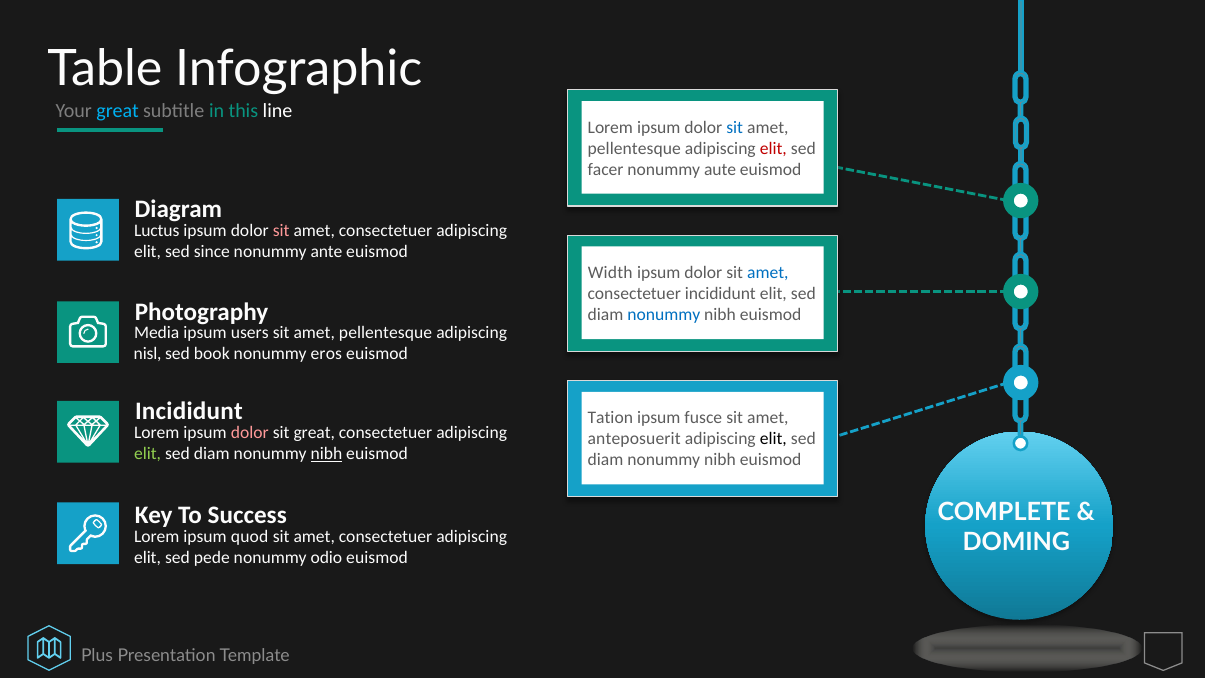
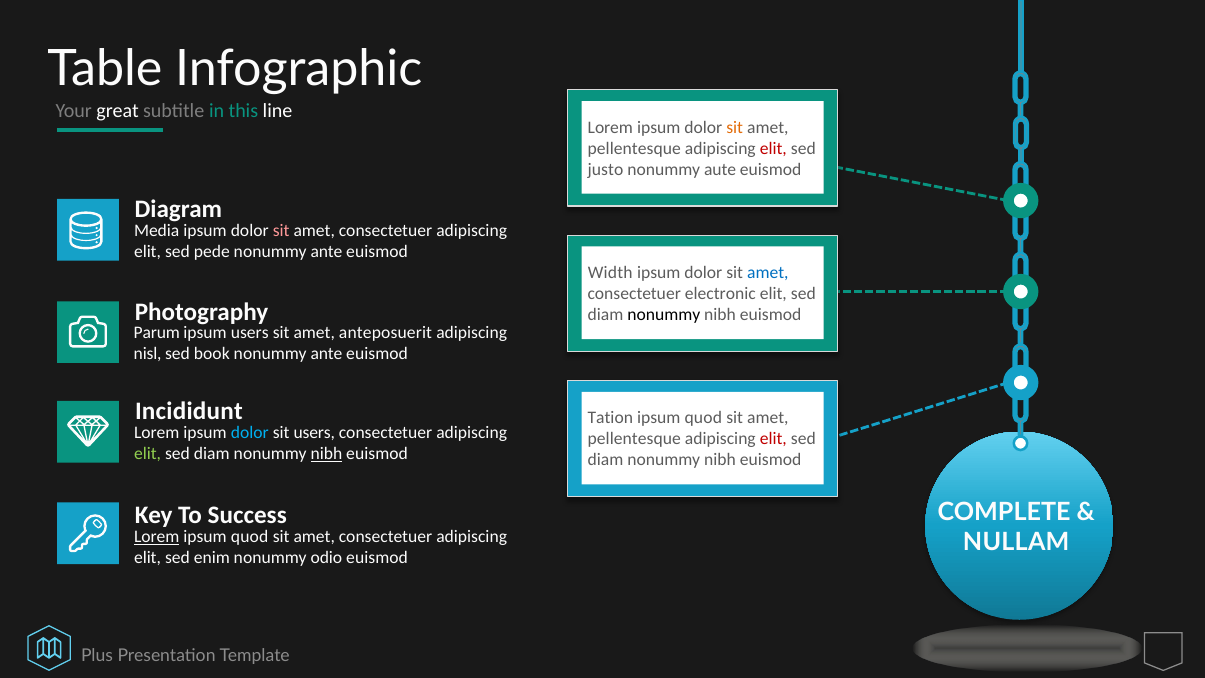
great at (118, 111) colour: light blue -> white
sit at (735, 128) colour: blue -> orange
facer: facer -> justo
Luctus: Luctus -> Media
since: since -> pede
consectetuer incididunt: incididunt -> electronic
nonummy at (664, 315) colour: blue -> black
Media: Media -> Parum
pellentesque at (386, 333): pellentesque -> anteposuerit
eros at (326, 354): eros -> ante
fusce at (703, 418): fusce -> quod
dolor at (250, 432) colour: pink -> light blue
sit great: great -> users
anteposuerit at (634, 439): anteposuerit -> pellentesque
elit at (773, 439) colour: black -> red
Lorem at (157, 537) underline: none -> present
DOMING: DOMING -> NULLAM
pede: pede -> enim
